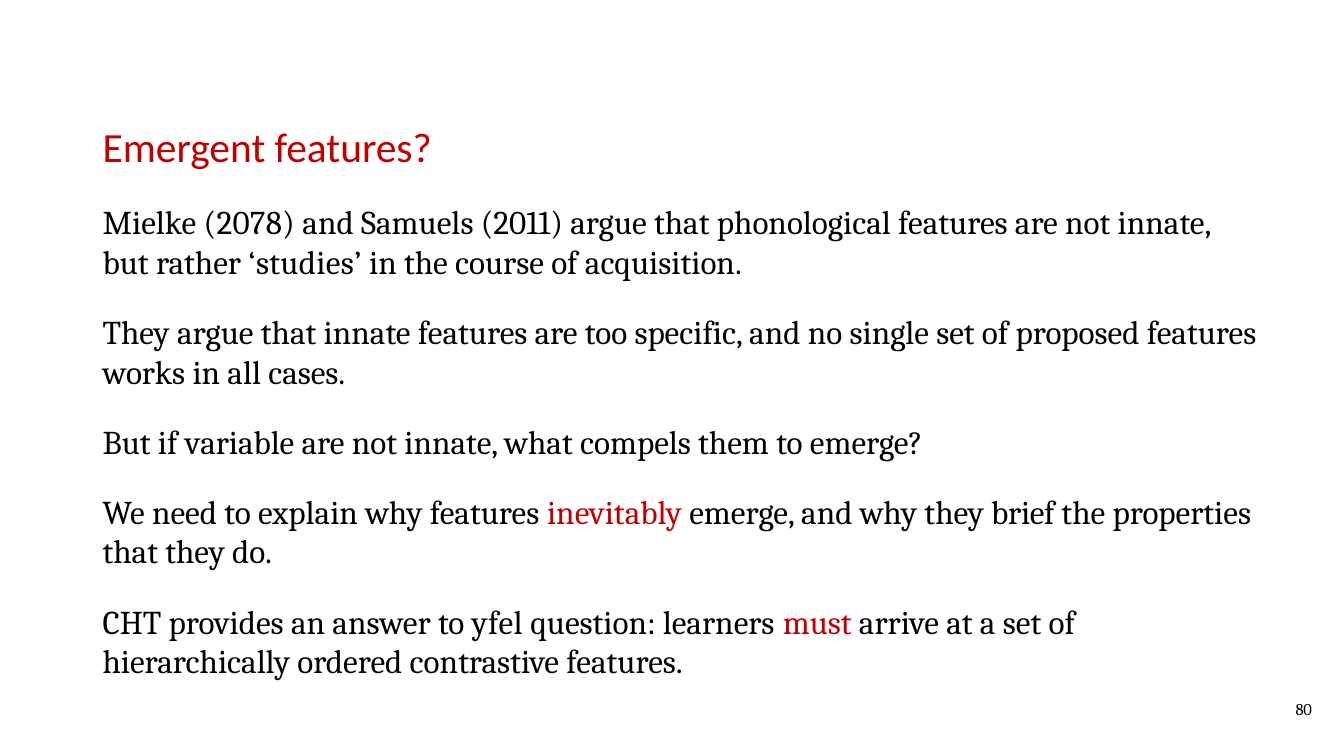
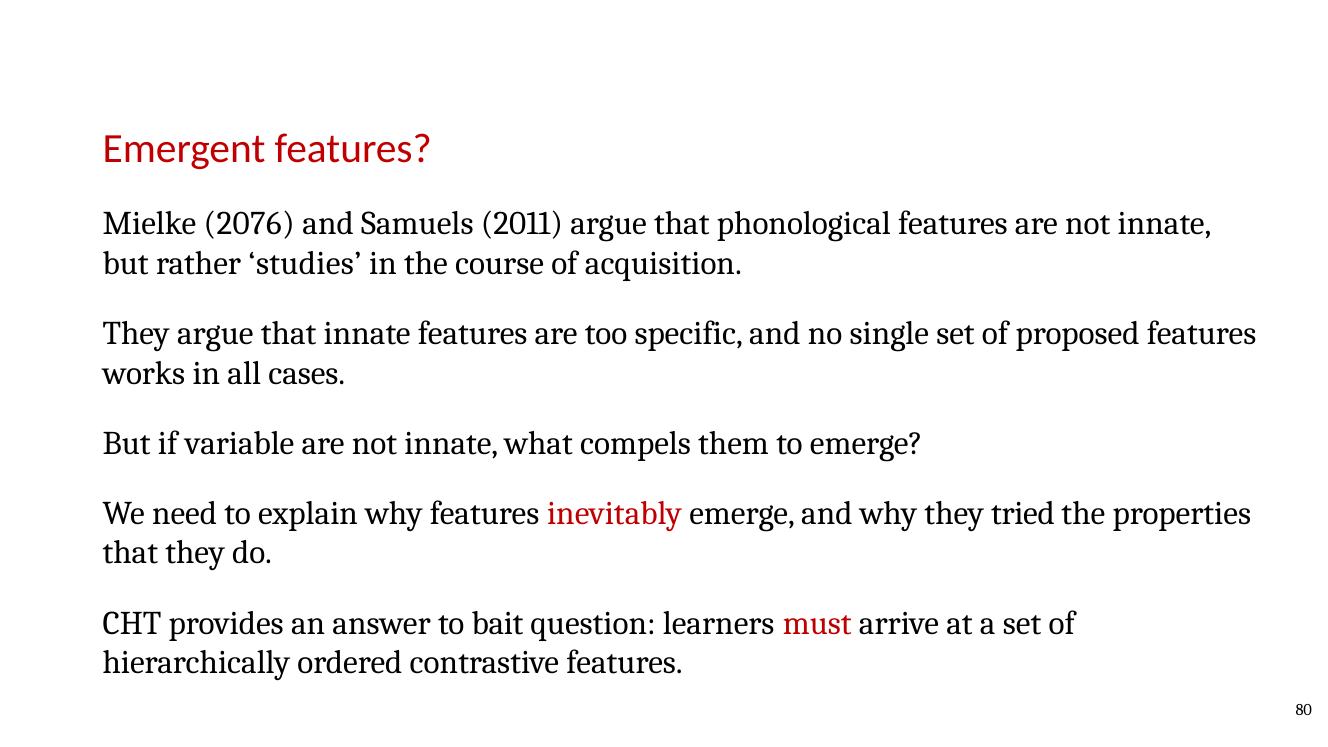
2078: 2078 -> 2076
brief: brief -> tried
yfel: yfel -> bait
